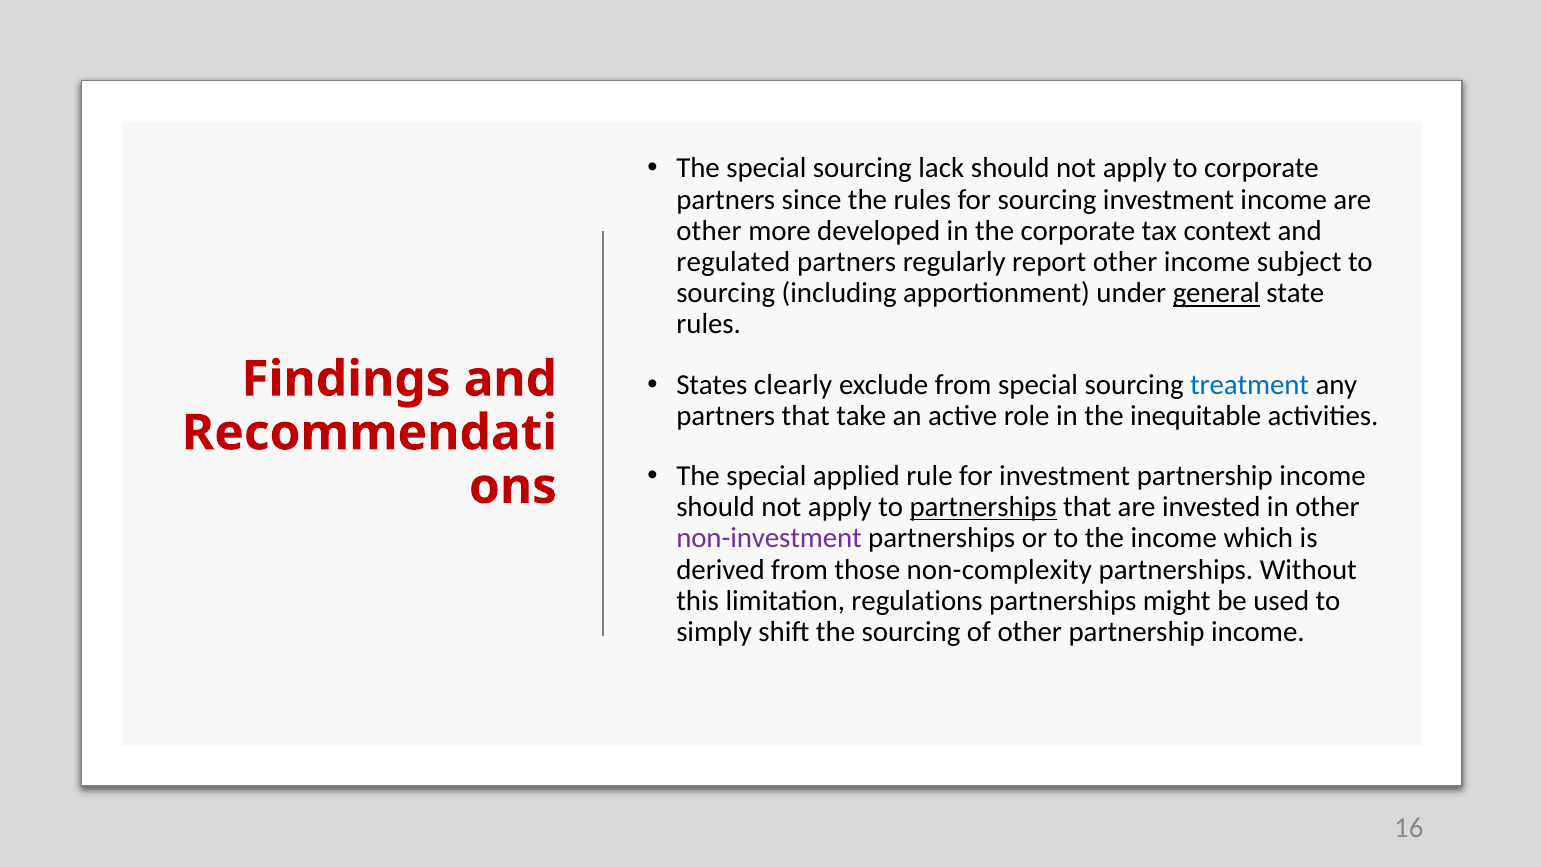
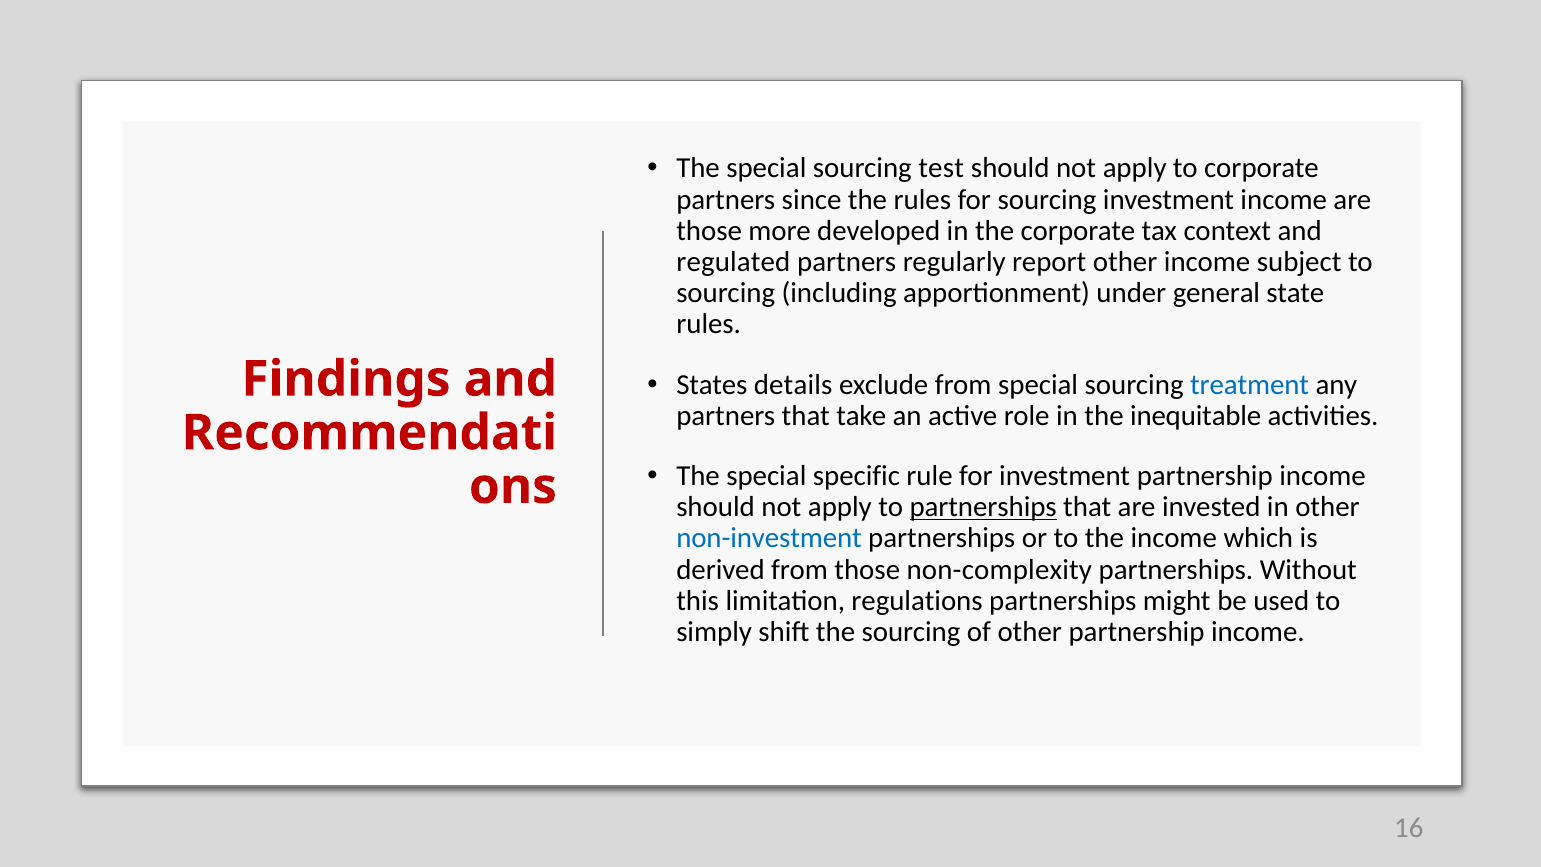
lack: lack -> test
other at (709, 231): other -> those
general underline: present -> none
clearly: clearly -> details
applied: applied -> specific
non-investment colour: purple -> blue
